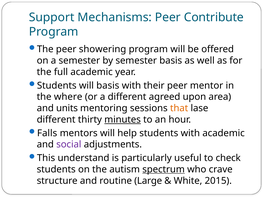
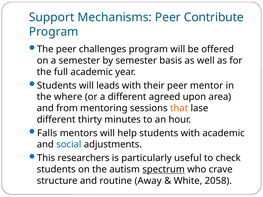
showering: showering -> challenges
will basis: basis -> leads
units: units -> from
minutes underline: present -> none
social colour: purple -> blue
understand: understand -> researchers
Large: Large -> Away
2015: 2015 -> 2058
